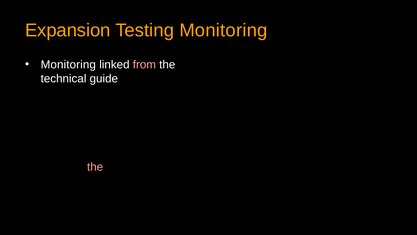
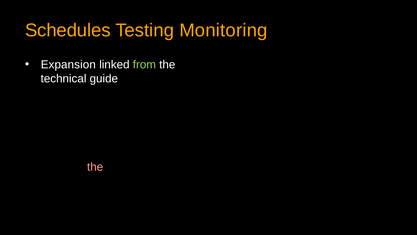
Expansion at (68, 30): Expansion -> Schedules
Monitoring at (68, 65): Monitoring -> Expansion
from colour: pink -> light green
